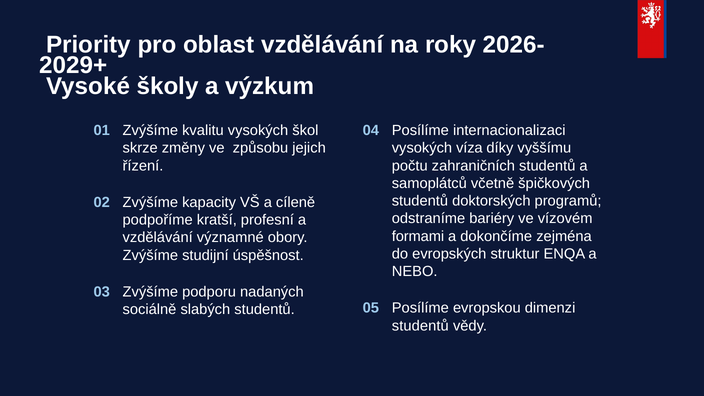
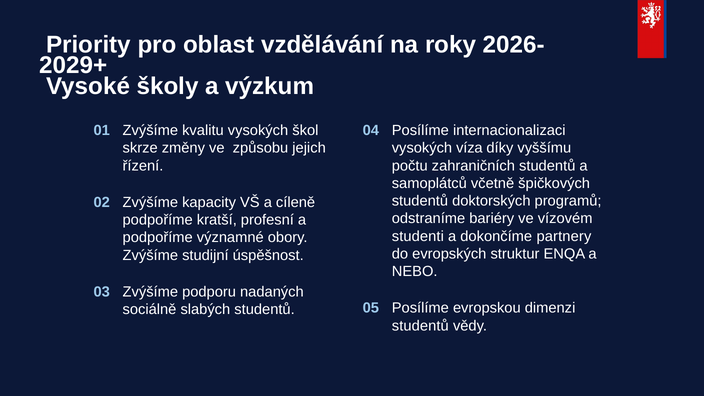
formami: formami -> studenti
zejména: zejména -> partnery
vzdělávání at (158, 238): vzdělávání -> podpoříme
